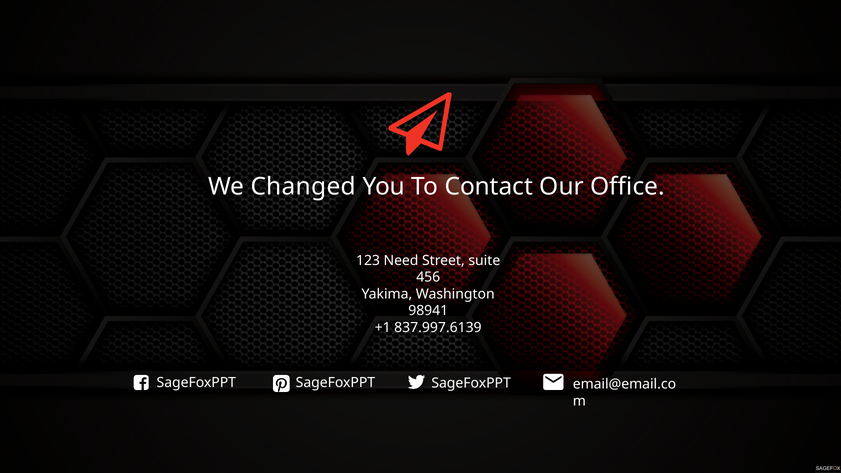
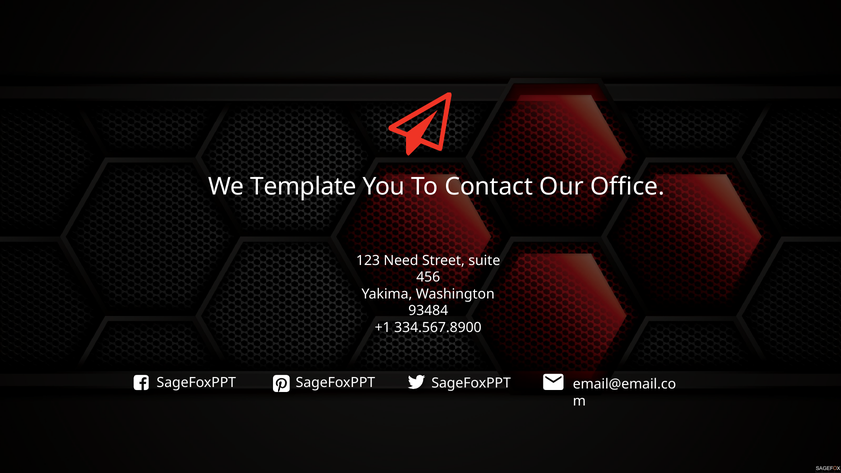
Changed: Changed -> Template
98941: 98941 -> 93484
837.997.6139: 837.997.6139 -> 334.567.8900
